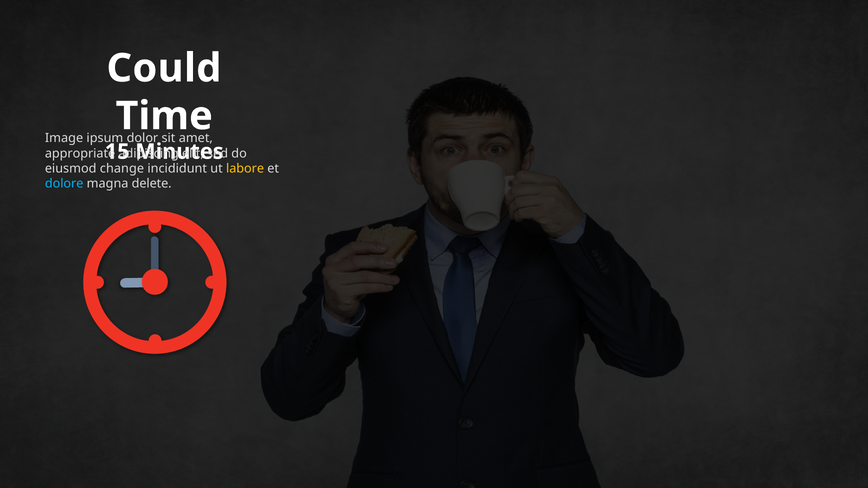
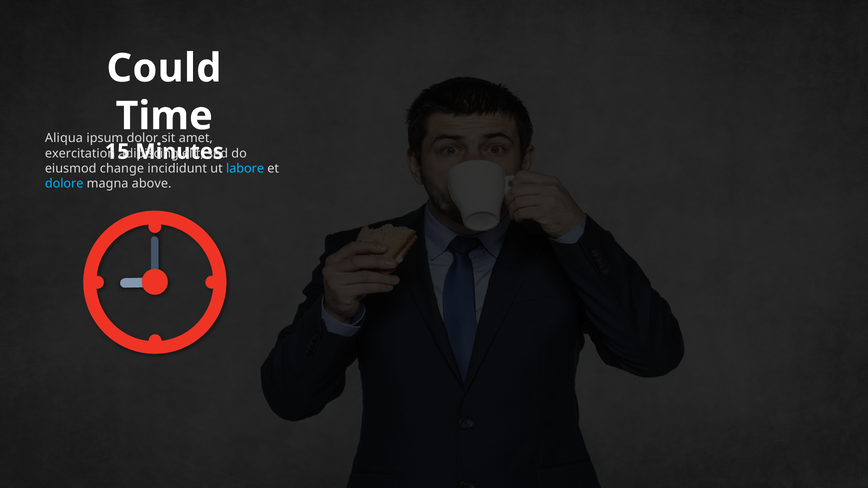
Image: Image -> Aliqua
appropriate: appropriate -> exercitation
labore colour: yellow -> light blue
delete: delete -> above
